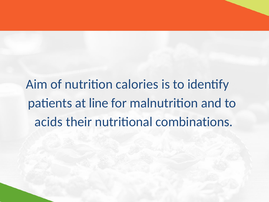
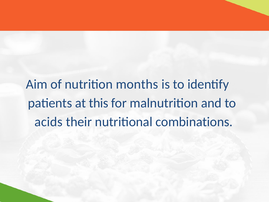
calories: calories -> months
line: line -> this
